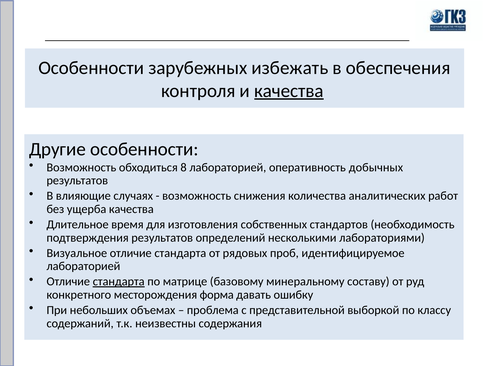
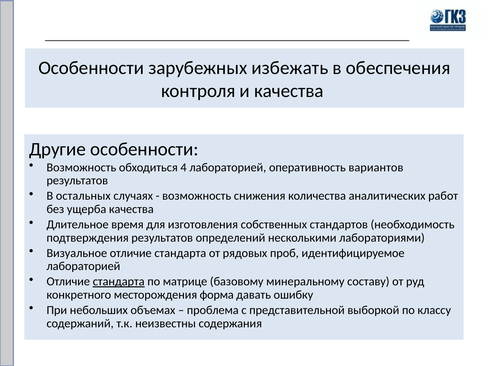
качества at (289, 91) underline: present -> none
8: 8 -> 4
добычных: добычных -> вариантов
влияющие: влияющие -> остальных
